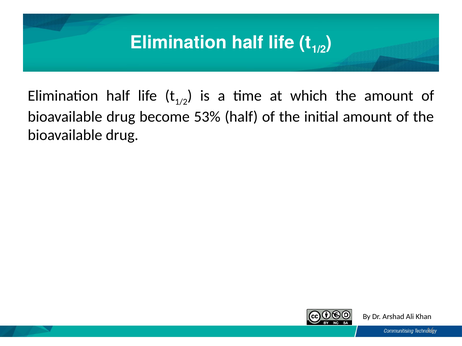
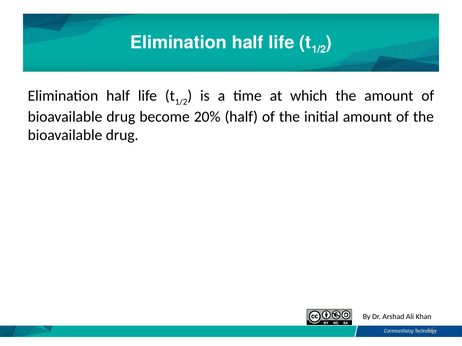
53%: 53% -> 20%
